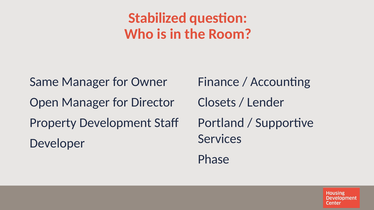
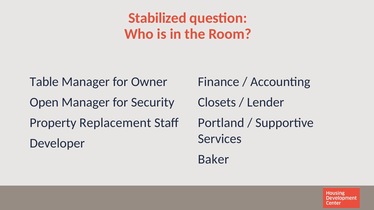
Same: Same -> Table
Director: Director -> Security
Development: Development -> Replacement
Phase: Phase -> Baker
